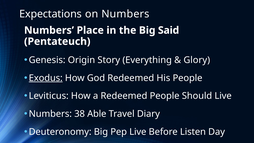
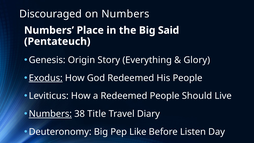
Expectations: Expectations -> Discouraged
Numbers at (50, 114) underline: none -> present
Able: Able -> Title
Pep Live: Live -> Like
